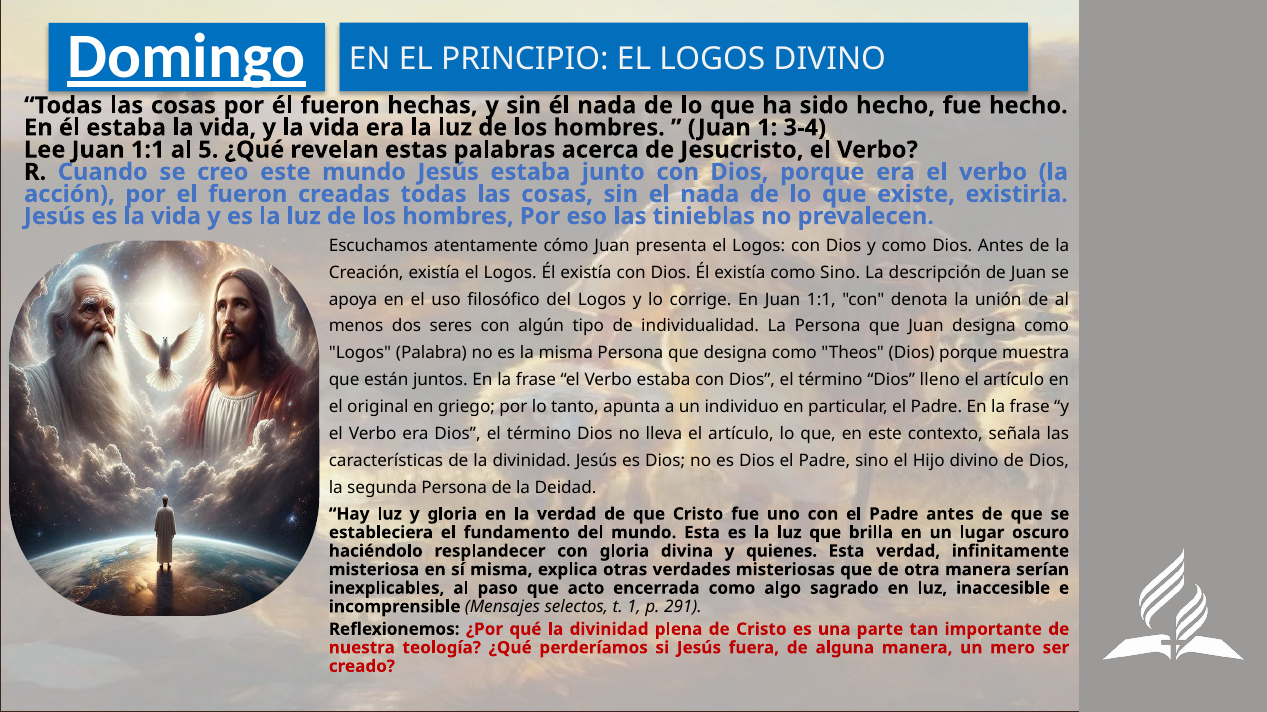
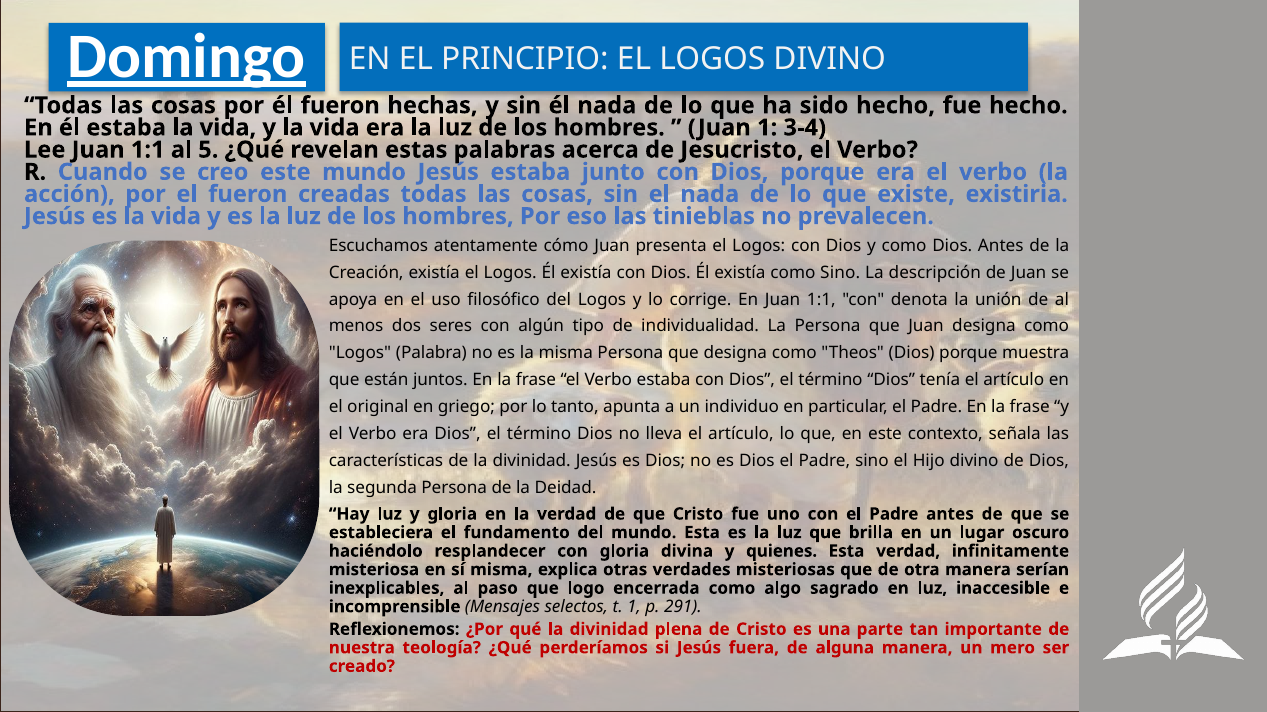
lleno: lleno -> tenía
acto: acto -> logo
